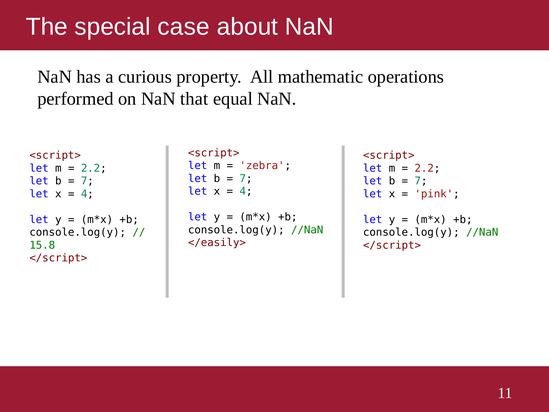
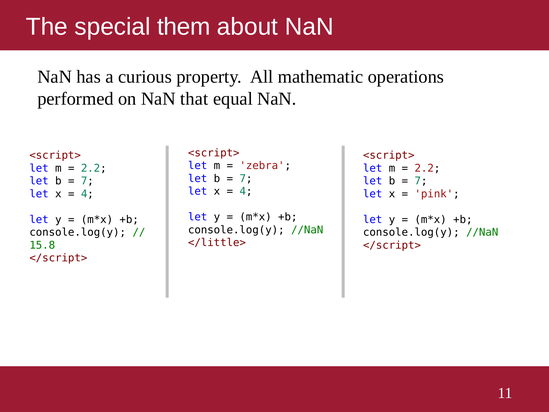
case: case -> them
</easily>: </easily> -> </little>
